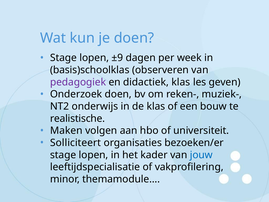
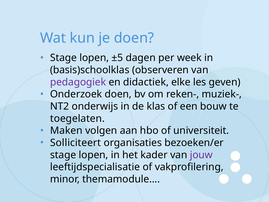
±9: ±9 -> ±5
didactiek klas: klas -> elke
realistische: realistische -> toegelaten
jouw colour: blue -> purple
